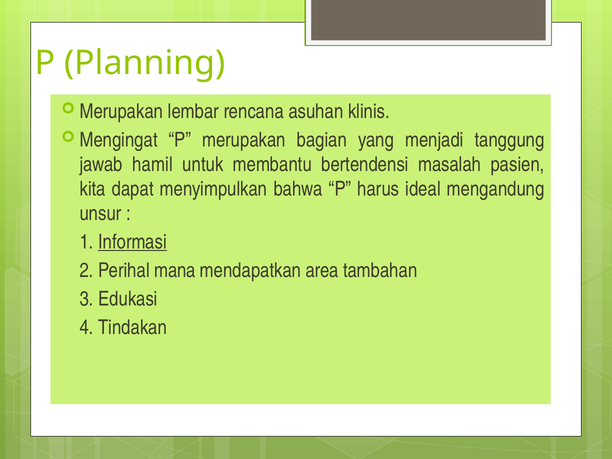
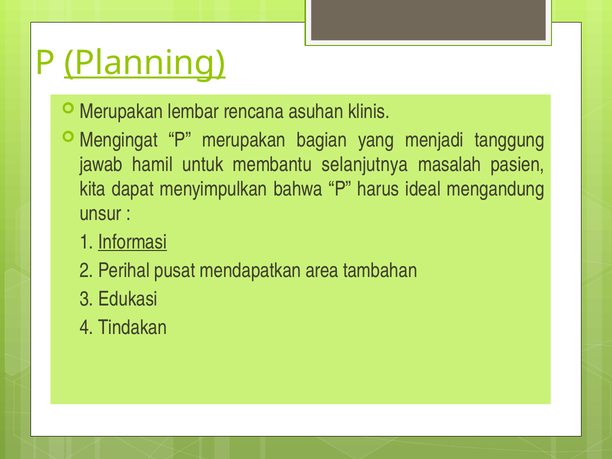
Planning underline: none -> present
bertendensi: bertendensi -> selanjutnya
mana: mana -> pusat
